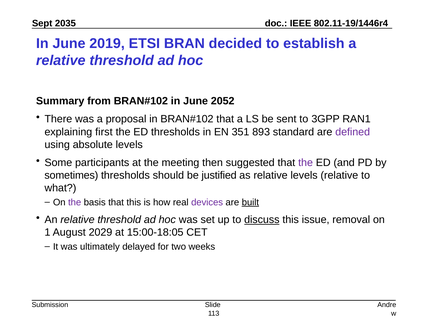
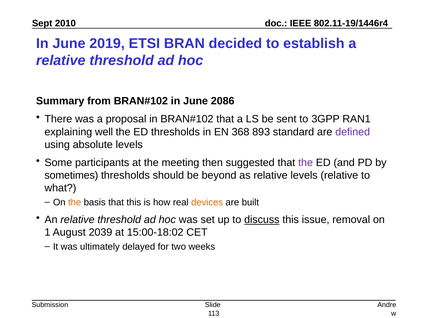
2035: 2035 -> 2010
2052: 2052 -> 2086
first: first -> well
351: 351 -> 368
justified: justified -> beyond
the at (75, 202) colour: purple -> orange
devices colour: purple -> orange
built underline: present -> none
2029: 2029 -> 2039
15:00-18:05: 15:00-18:05 -> 15:00-18:02
